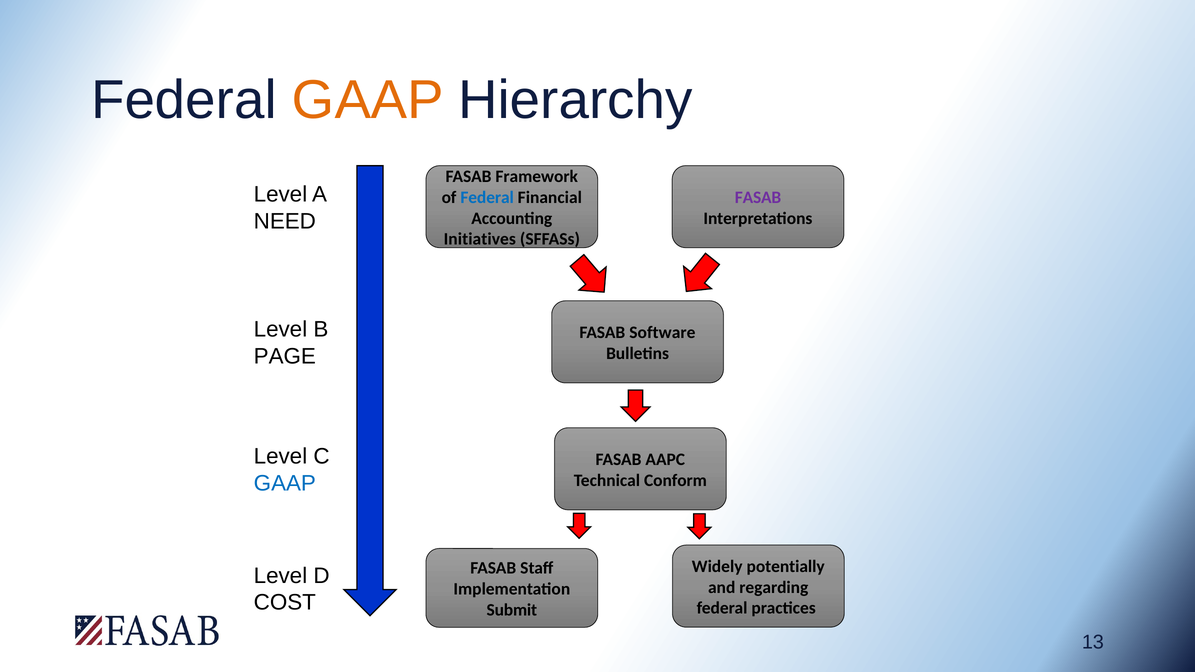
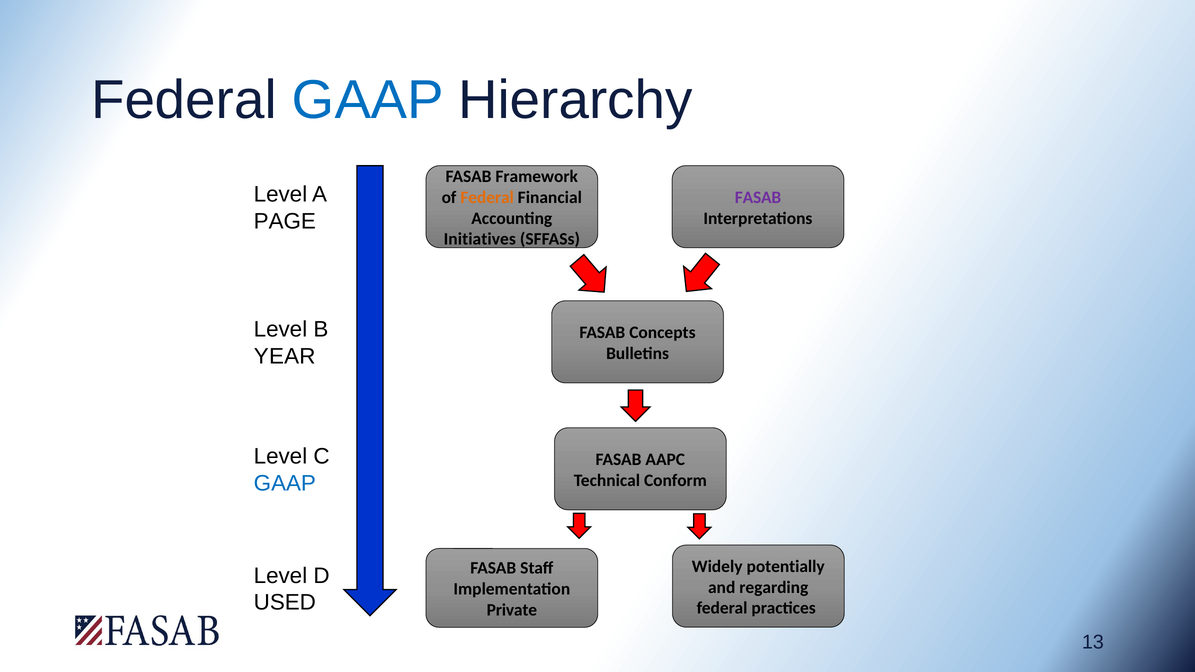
GAAP at (368, 100) colour: orange -> blue
Federal at (487, 197) colour: blue -> orange
NEED: NEED -> PAGE
Software: Software -> Concepts
PAGE: PAGE -> YEAR
COST: COST -> USED
Submit: Submit -> Private
